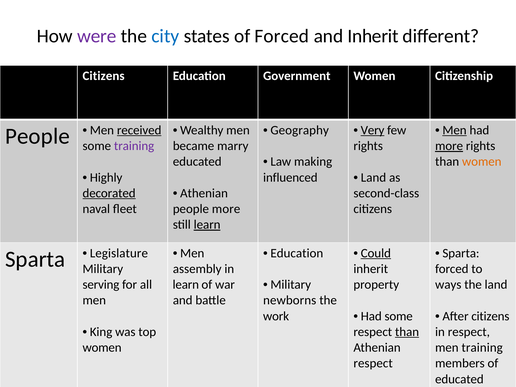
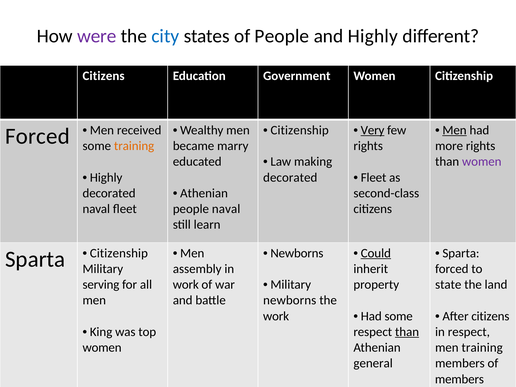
of Forced: Forced -> People
and Inherit: Inherit -> Highly
Geography at (300, 130): Geography -> Citizenship
People at (38, 136): People -> Forced
received underline: present -> none
training at (134, 146) colour: purple -> orange
more at (449, 146) underline: present -> none
women at (482, 162) colour: orange -> purple
Land at (373, 177): Land -> Fleet
influenced at (290, 177): influenced -> decorated
decorated at (109, 193) underline: present -> none
people more: more -> naval
learn at (207, 225) underline: present -> none
Education at (297, 253): Education -> Newborns
Legislature at (119, 253): Legislature -> Citizenship
learn at (186, 285): learn -> work
ways: ways -> state
respect at (373, 363): respect -> general
educated at (459, 379): educated -> members
